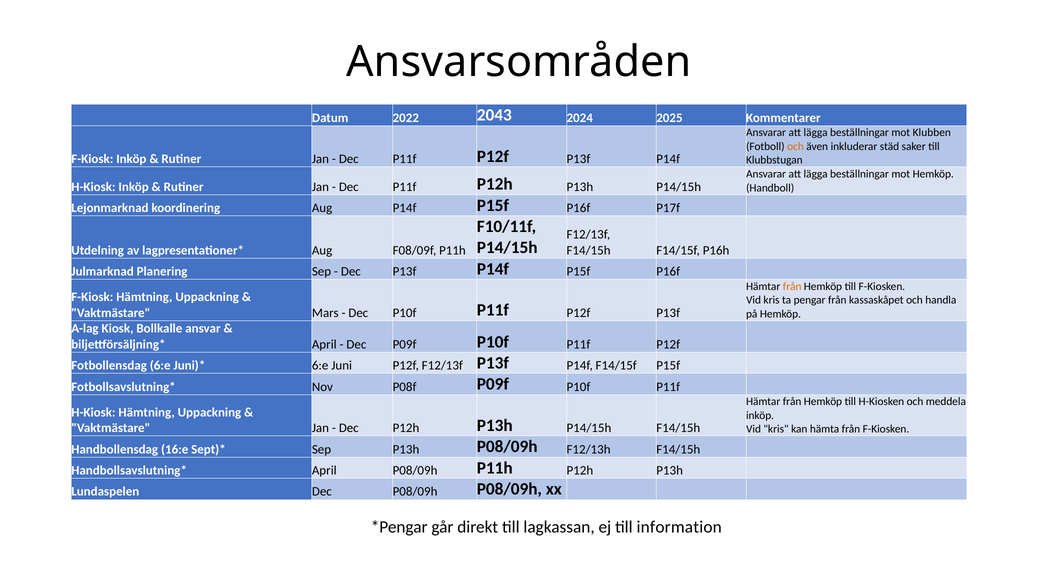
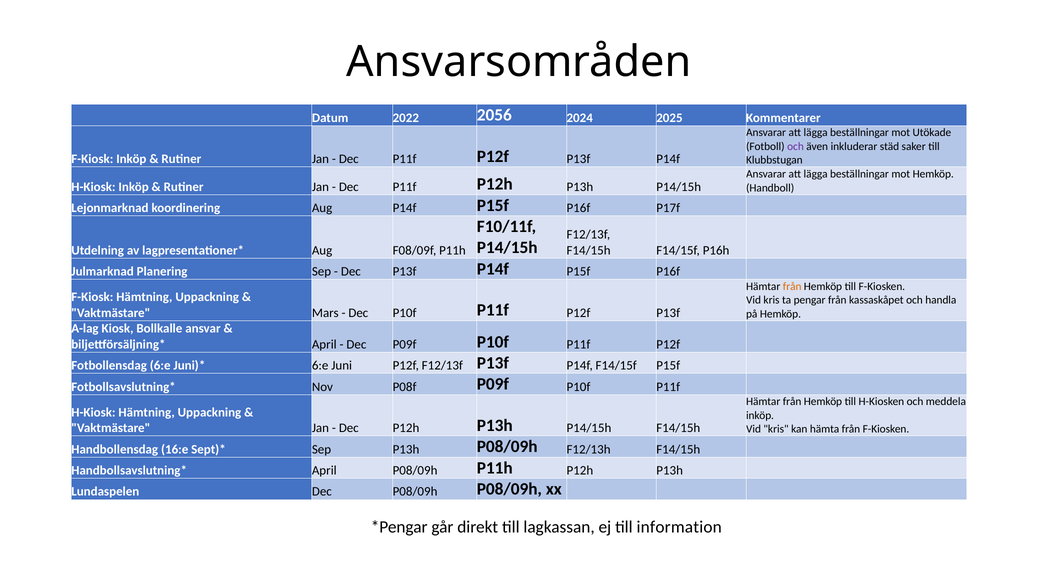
2043: 2043 -> 2056
Klubben: Klubben -> Utökade
och at (795, 146) colour: orange -> purple
